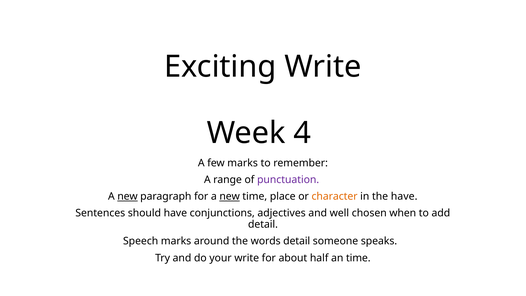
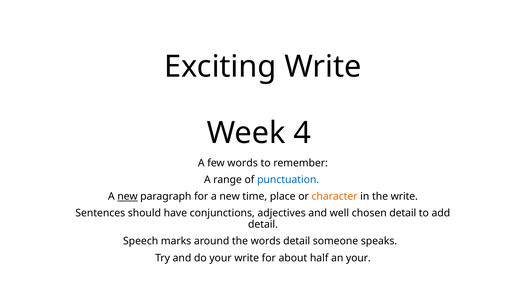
few marks: marks -> words
punctuation colour: purple -> blue
new at (230, 196) underline: present -> none
the have: have -> write
chosen when: when -> detail
an time: time -> your
